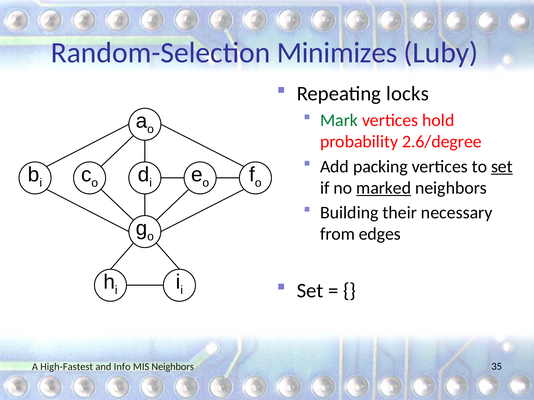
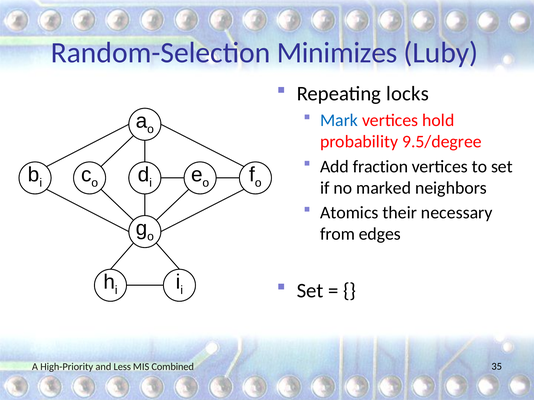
Mark colour: green -> blue
2.6/degree: 2.6/degree -> 9.5/degree
packing: packing -> fraction
set at (502, 167) underline: present -> none
marked underline: present -> none
Building: Building -> Atomics
High-Fastest: High-Fastest -> High-Priority
Info: Info -> Less
MIS Neighbors: Neighbors -> Combined
